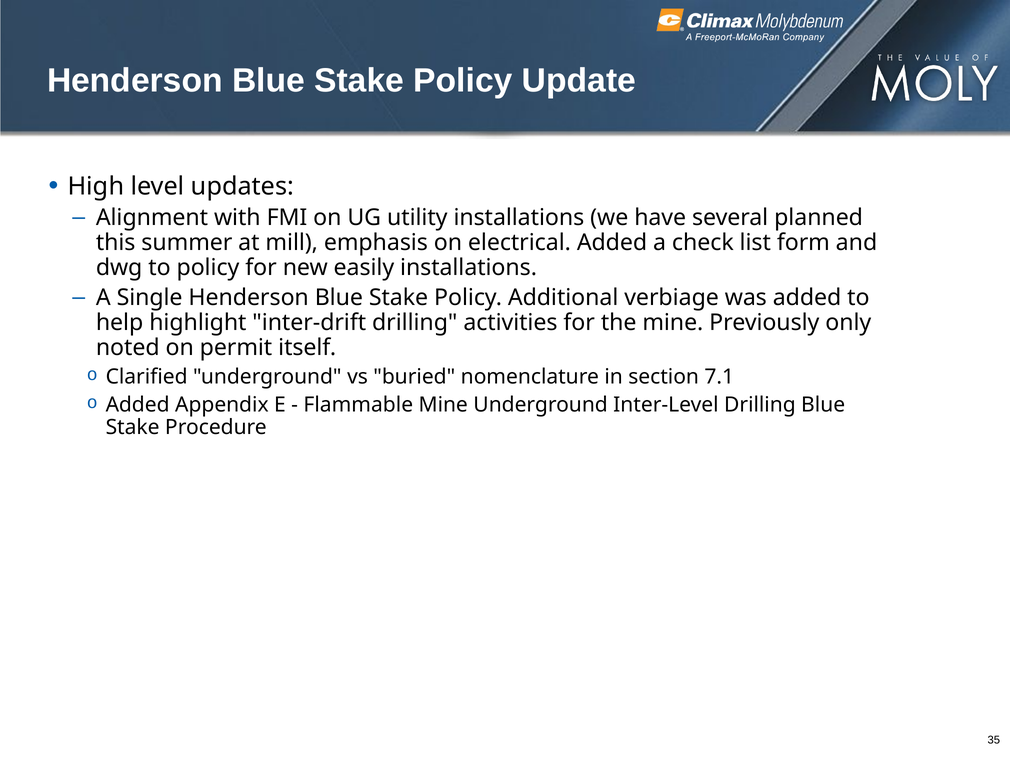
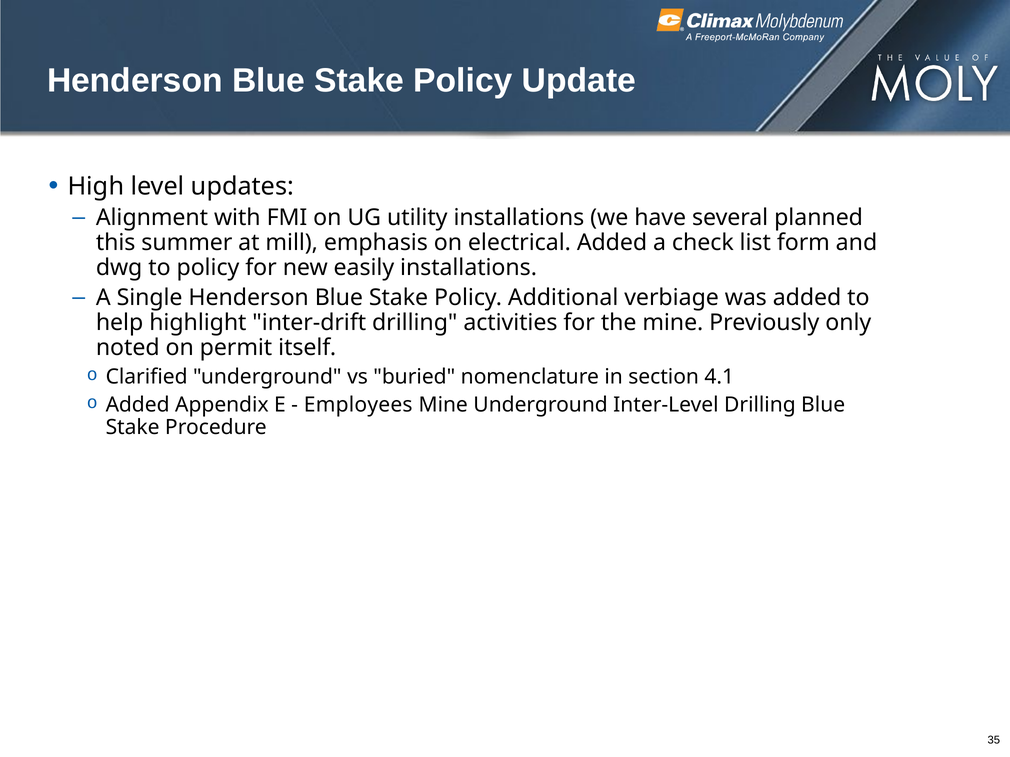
7.1: 7.1 -> 4.1
Flammable: Flammable -> Employees
